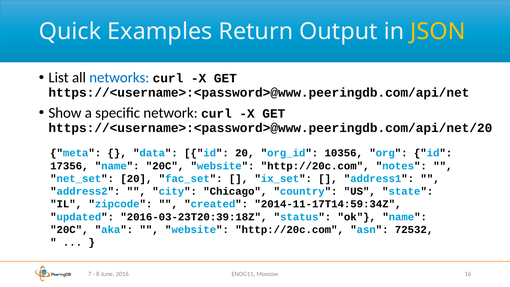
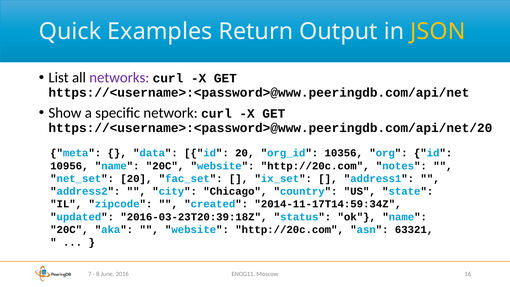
networks colour: blue -> purple
17356: 17356 -> 10956
72532: 72532 -> 63321
